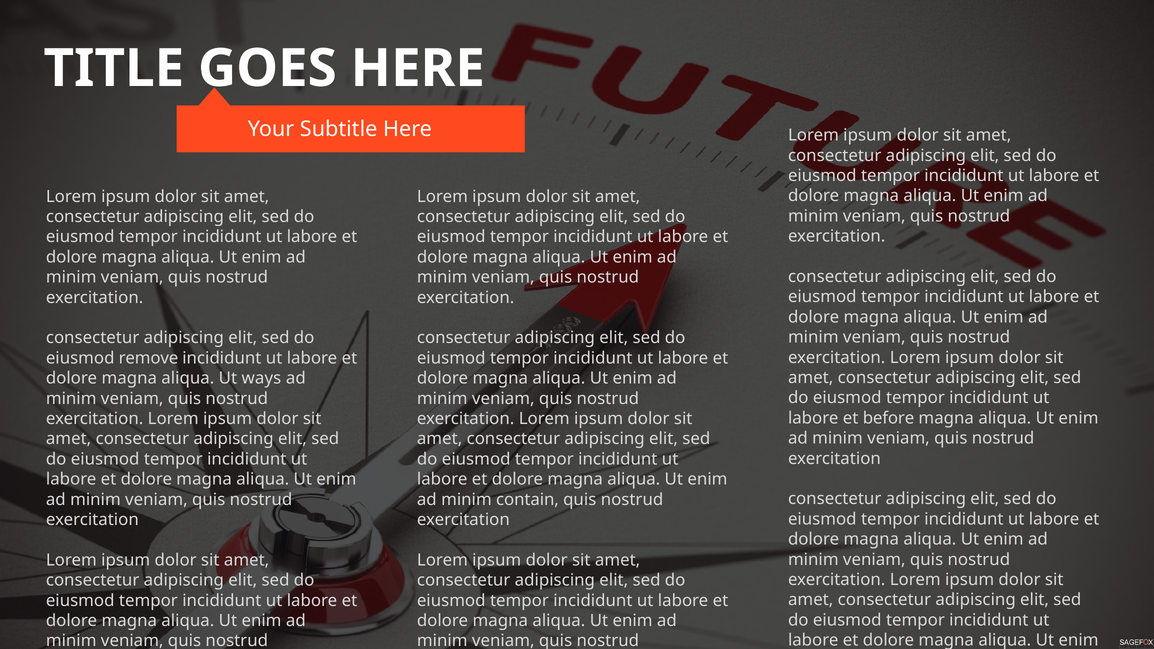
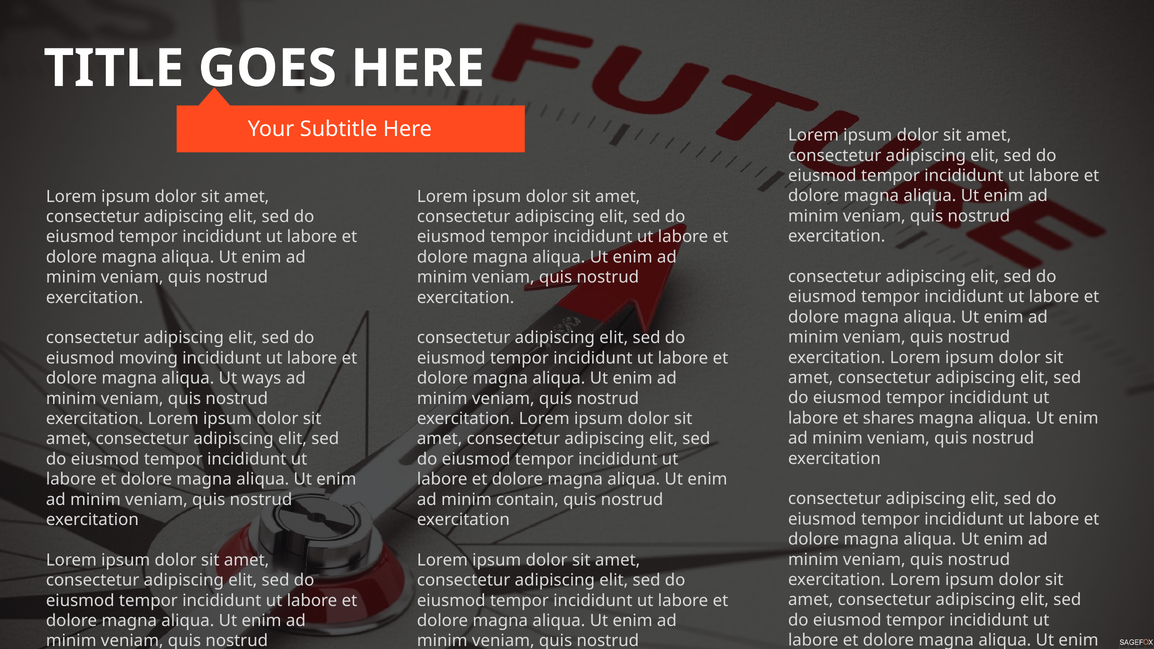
remove: remove -> moving
before: before -> shares
